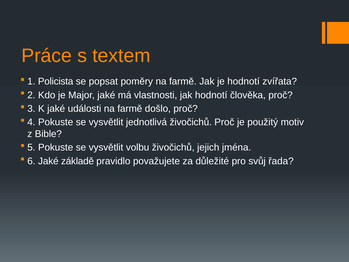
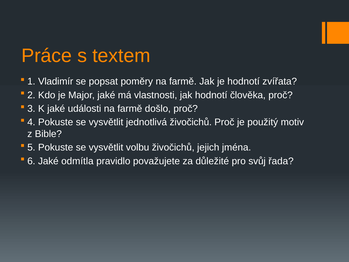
Policista: Policista -> Vladimír
základě: základě -> odmítla
